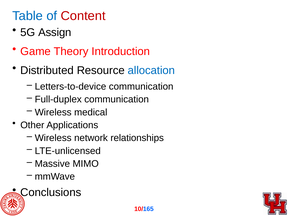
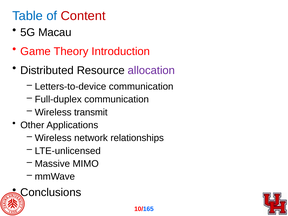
Assign: Assign -> Macau
allocation colour: blue -> purple
medical: medical -> transmit
